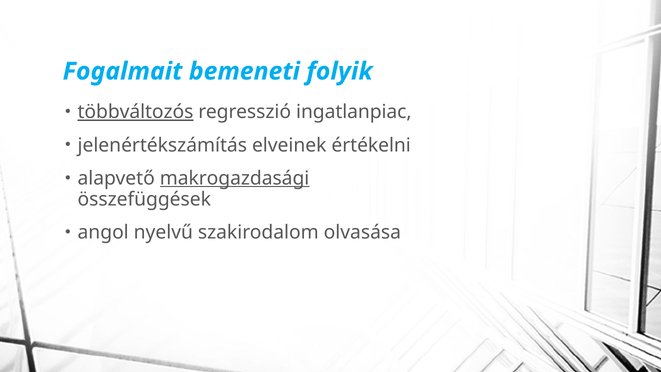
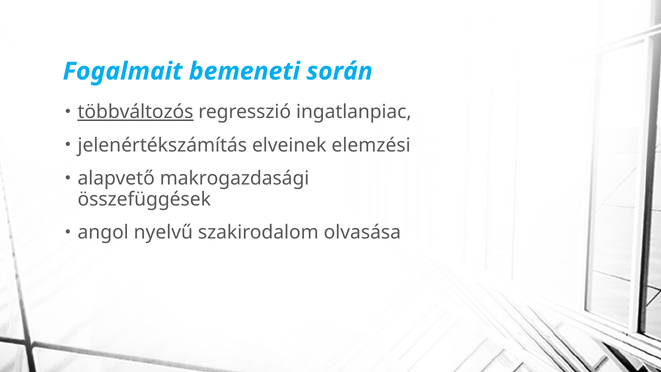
folyik: folyik -> során
értékelni: értékelni -> elemzési
makrogazdasági underline: present -> none
